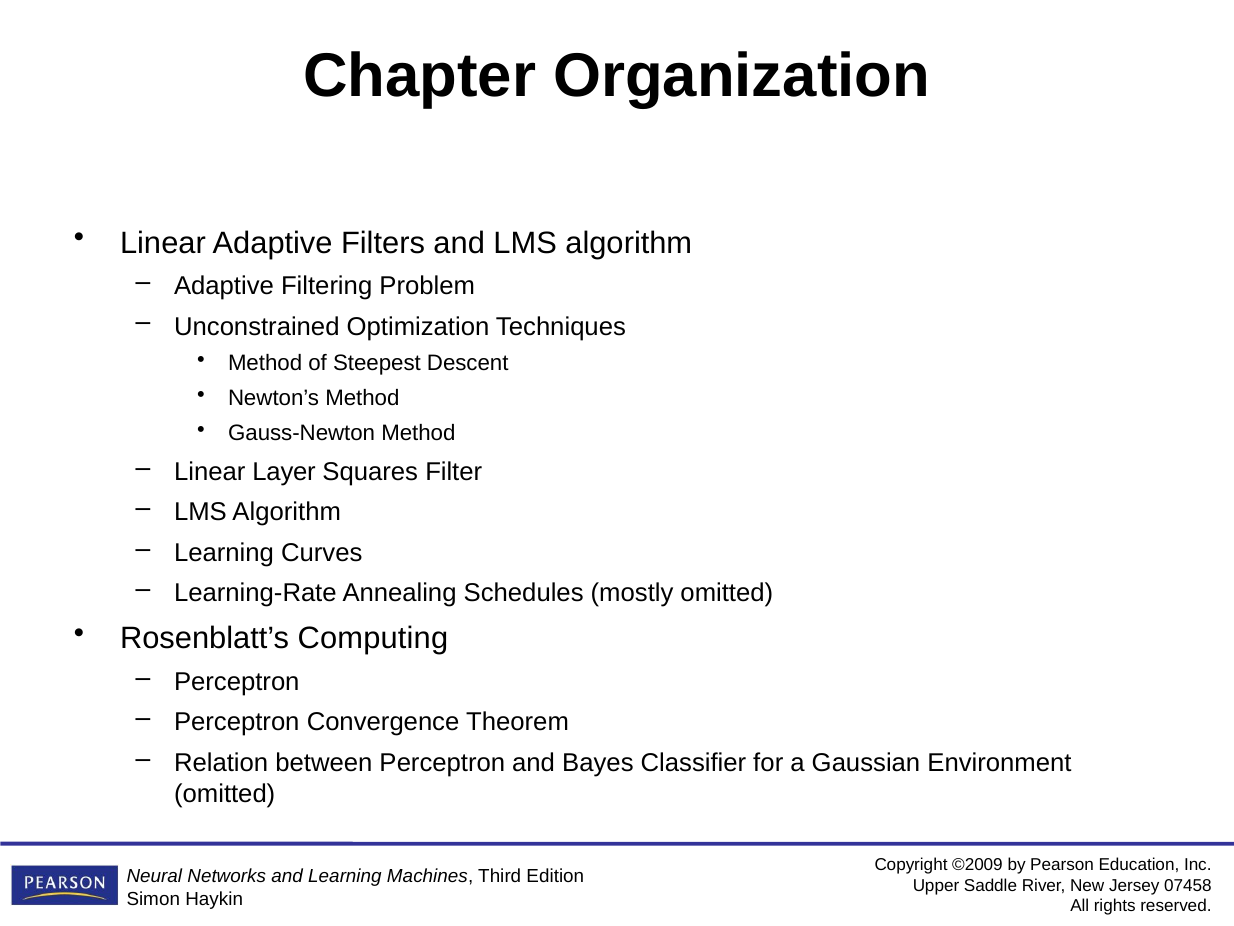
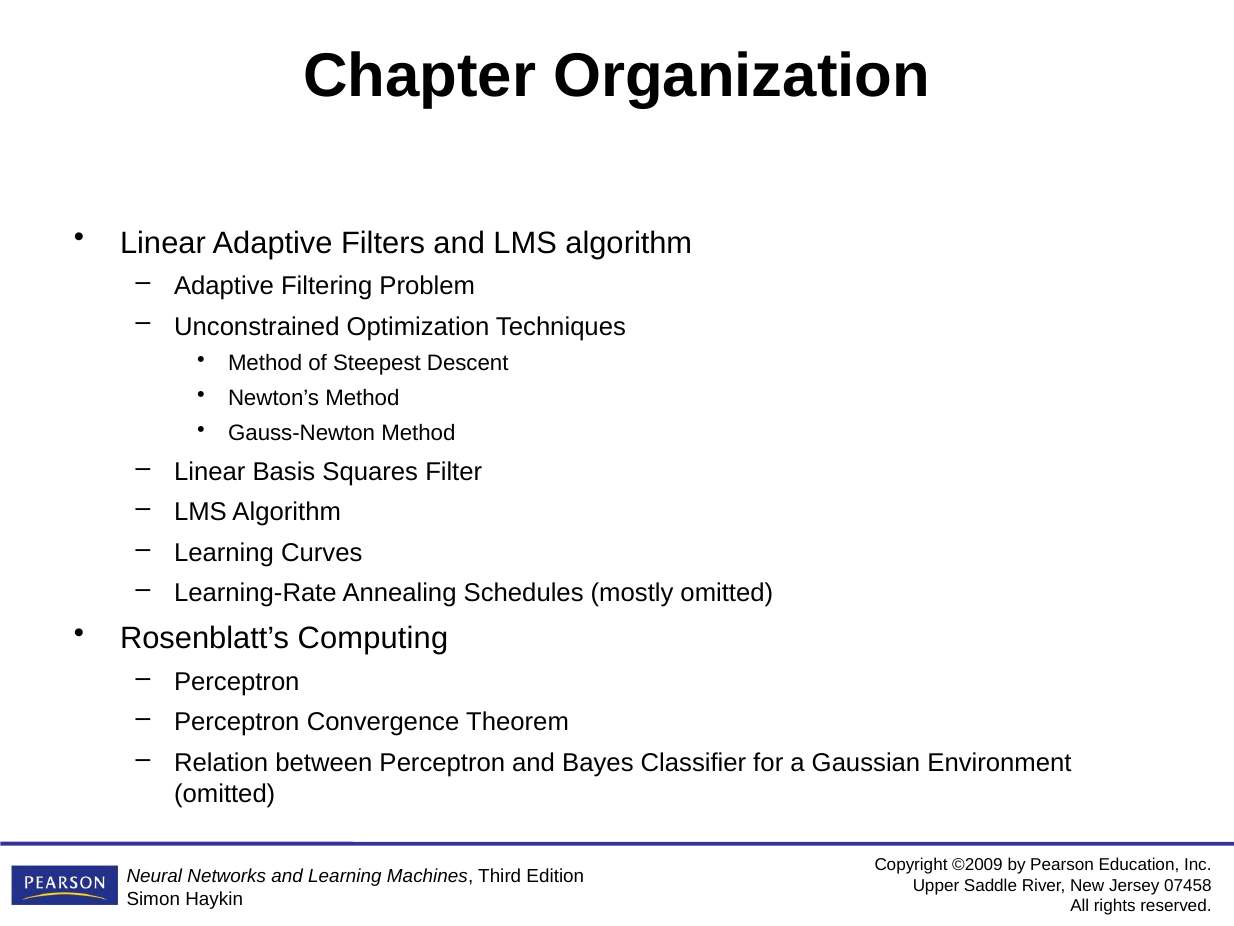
Layer: Layer -> Basis
